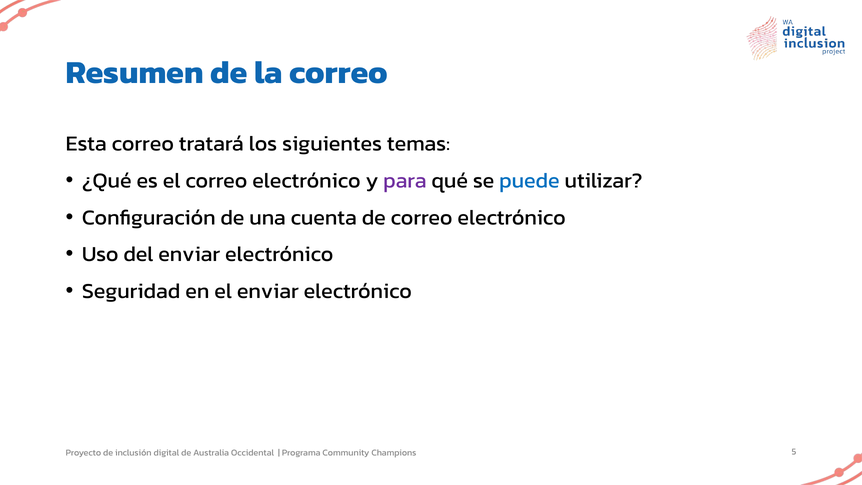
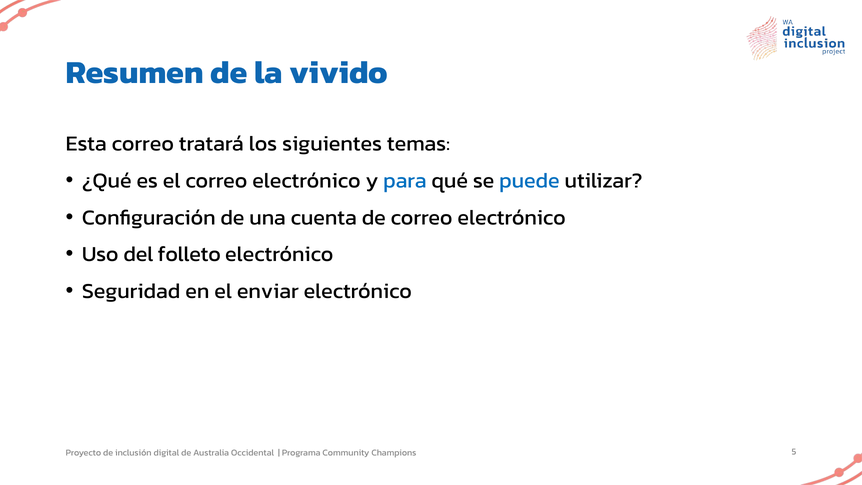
la correo: correo -> vivido
para colour: purple -> blue
del enviar: enviar -> folleto
